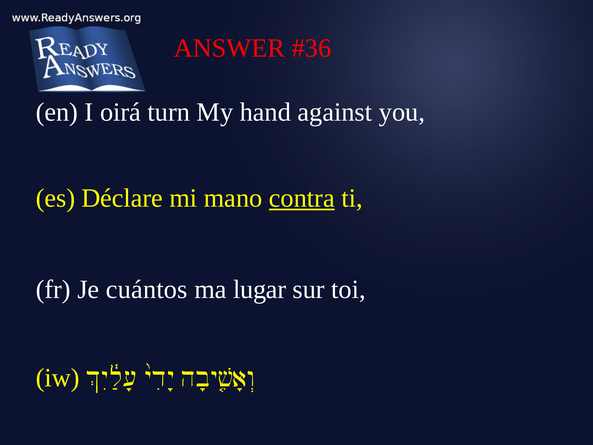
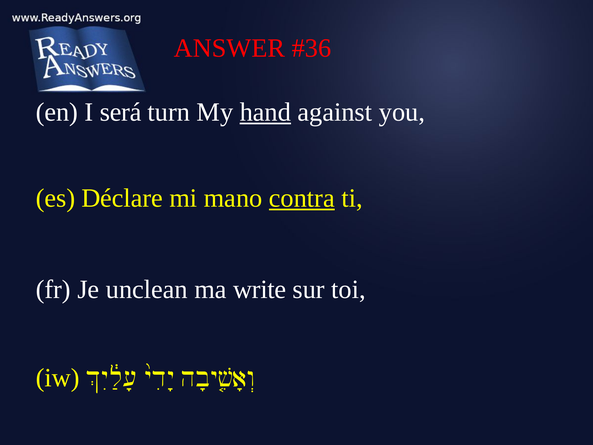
oirá: oirá -> será
hand underline: none -> present
cuántos: cuántos -> unclean
lugar: lugar -> write
